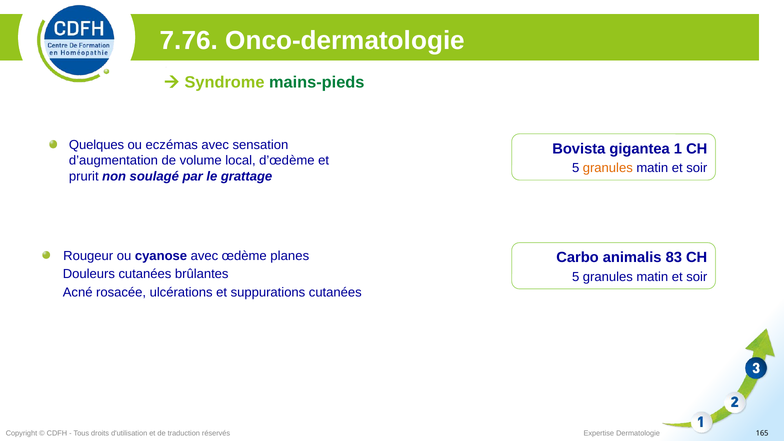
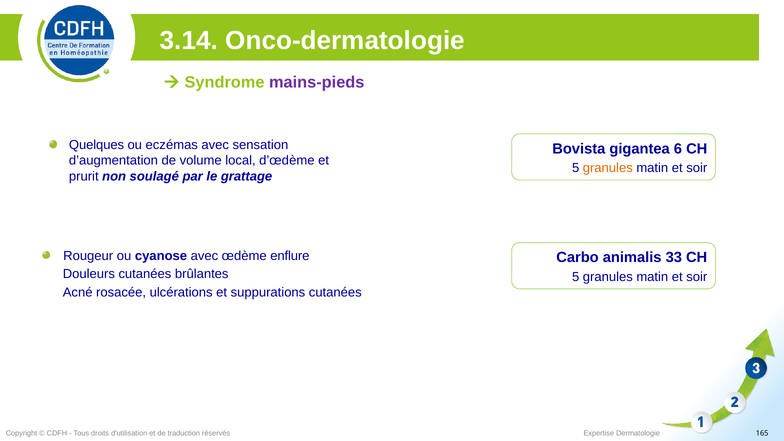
7.76: 7.76 -> 3.14
mains-pieds colour: green -> purple
1: 1 -> 6
planes: planes -> enflure
83: 83 -> 33
